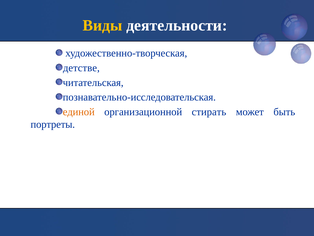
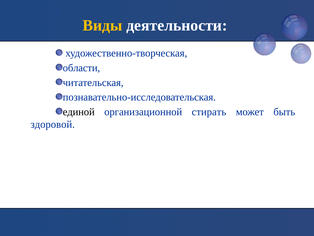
детстве: детстве -> области
единой colour: orange -> black
портреты: портреты -> здоровой
